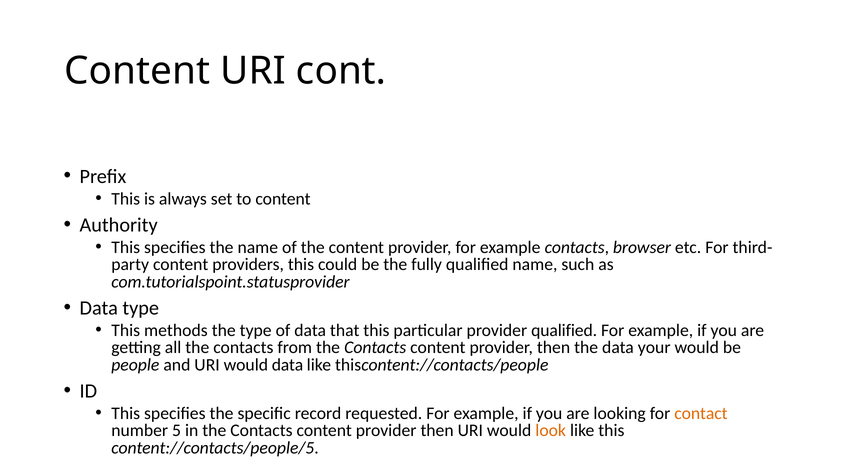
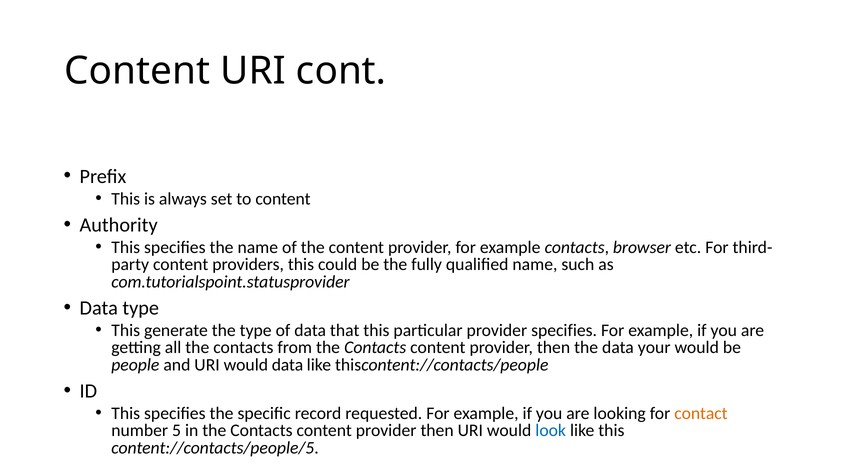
methods: methods -> generate
provider qualified: qualified -> specifies
look colour: orange -> blue
